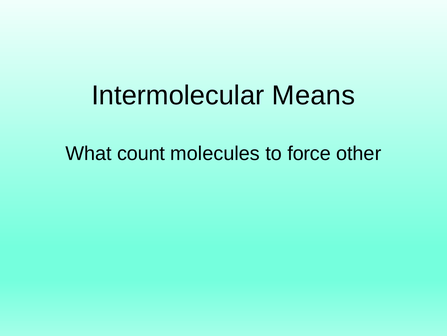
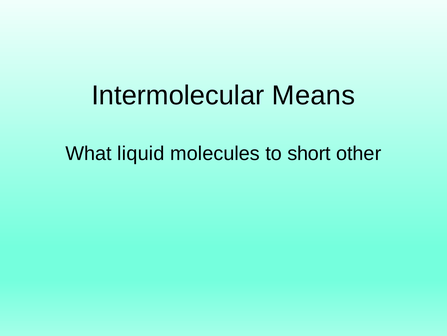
count: count -> liquid
force: force -> short
